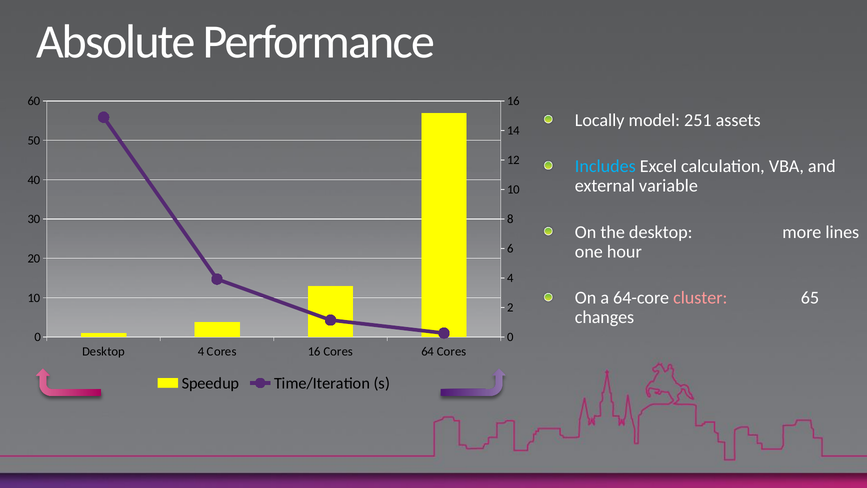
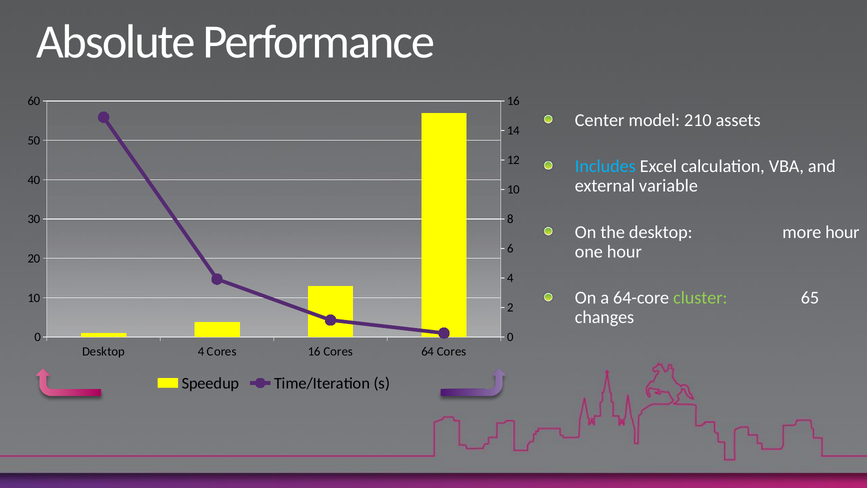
Locally: Locally -> Center
251: 251 -> 210
more lines: lines -> hour
cluster colour: pink -> light green
